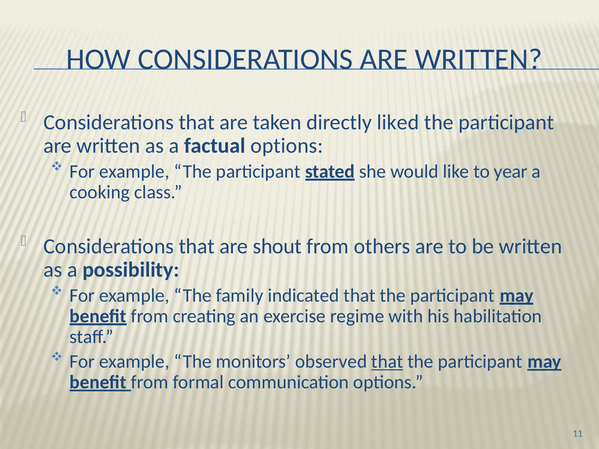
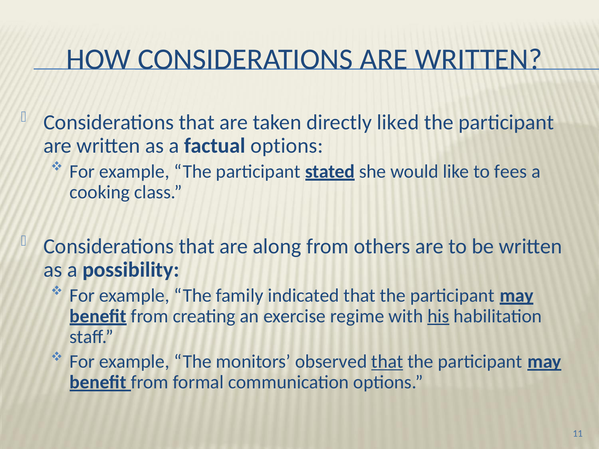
year: year -> fees
shout: shout -> along
his underline: none -> present
